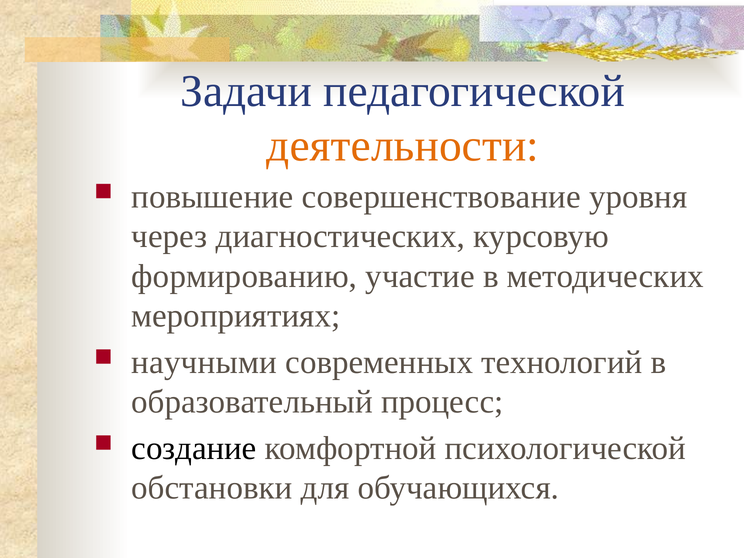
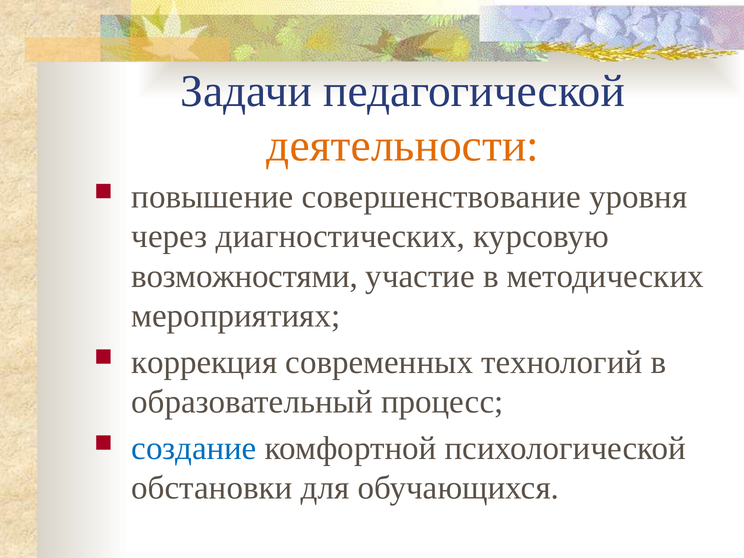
формированию: формированию -> возможностями
научными: научными -> коррекция
создание colour: black -> blue
